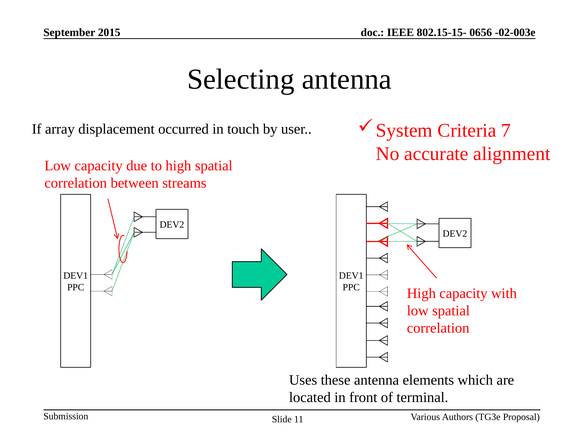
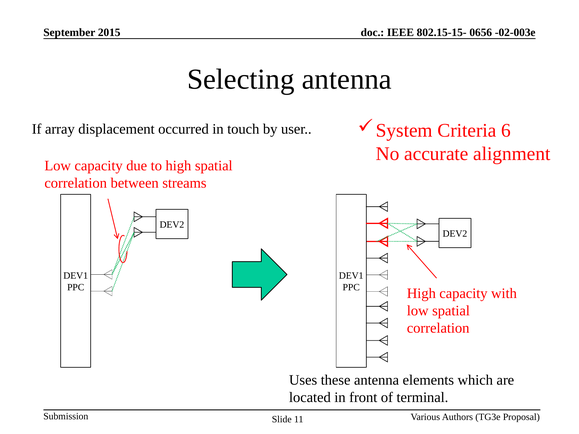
7: 7 -> 6
